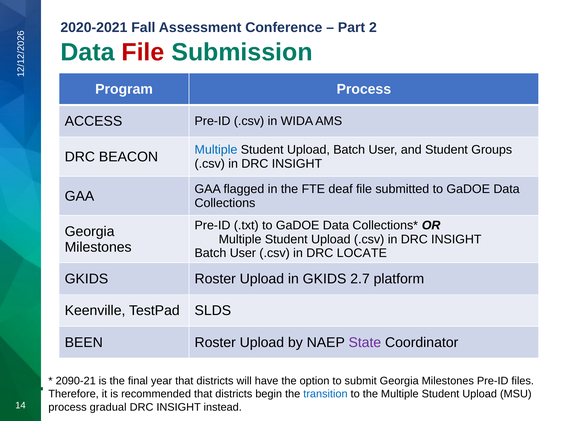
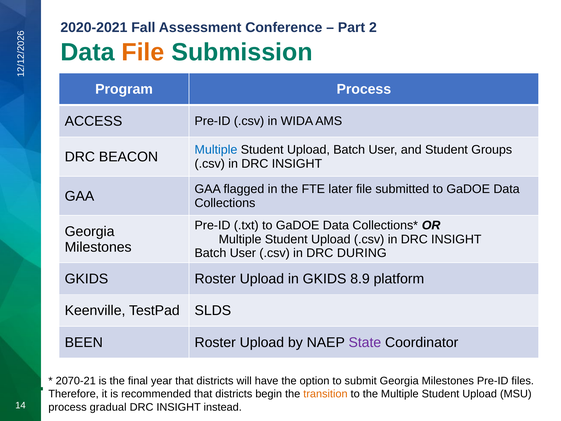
File at (143, 52) colour: red -> orange
deaf: deaf -> later
LOCATE: LOCATE -> DURING
2.7: 2.7 -> 8.9
2090-21: 2090-21 -> 2070-21
transition colour: blue -> orange
